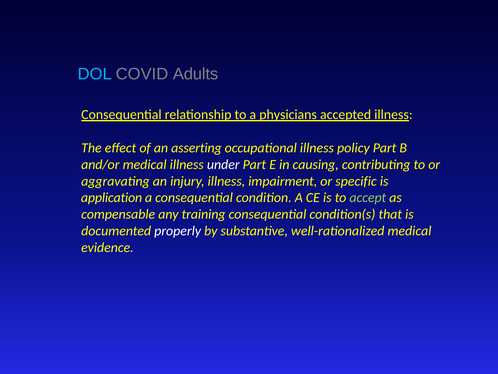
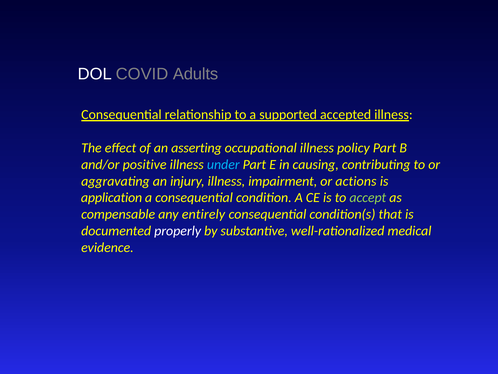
DOL colour: light blue -> white
physicians: physicians -> supported
and/or medical: medical -> positive
under colour: white -> light blue
specific: specific -> actions
training: training -> entirely
